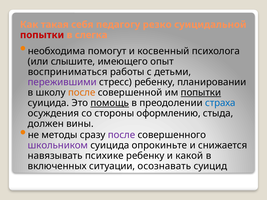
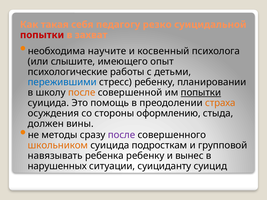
слегка: слегка -> захват
помогут: помогут -> научите
восприниматься: восприниматься -> психологические
пережившими colour: purple -> blue
помощь underline: present -> none
страха colour: blue -> orange
школьником colour: purple -> orange
опрокиньте: опрокиньте -> подросткам
снижается: снижается -> групповой
психике: психике -> ребенка
какой: какой -> вынес
включенных: включенных -> нарушенных
осознавать: осознавать -> суициданту
